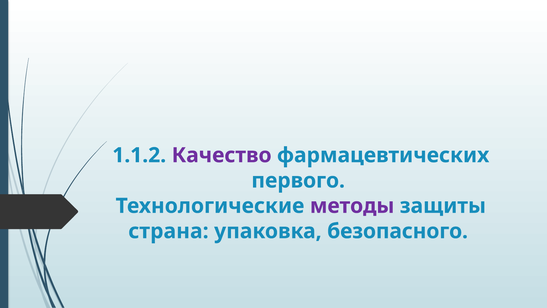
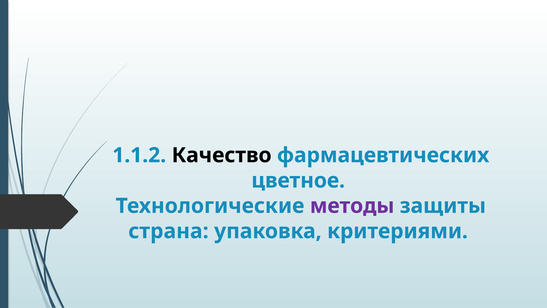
Качество colour: purple -> black
первого: первого -> цветное
безопасного: безопасного -> критериями
